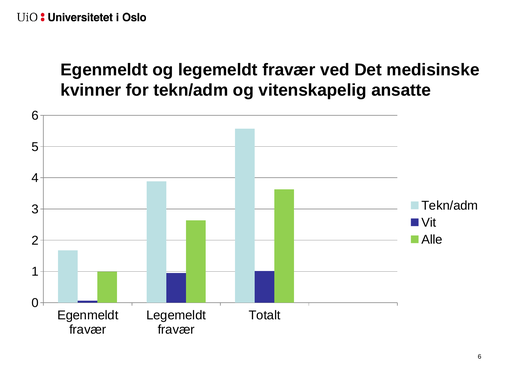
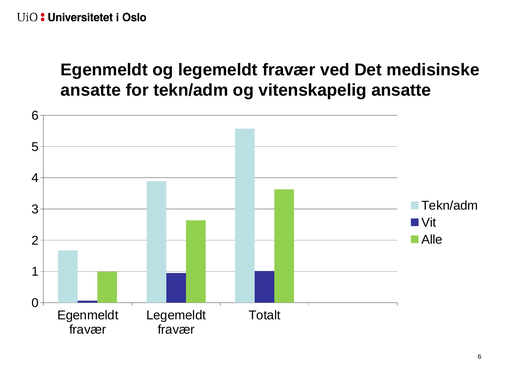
kvinner at (91, 90): kvinner -> ansatte
